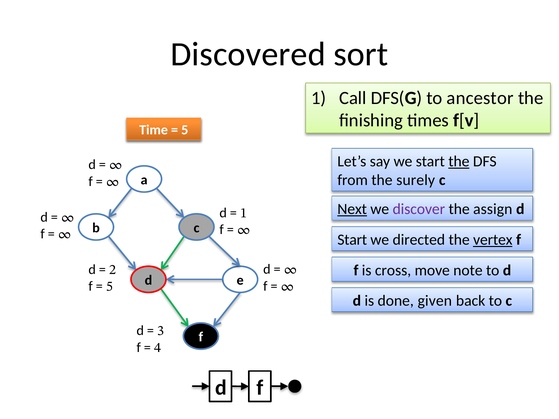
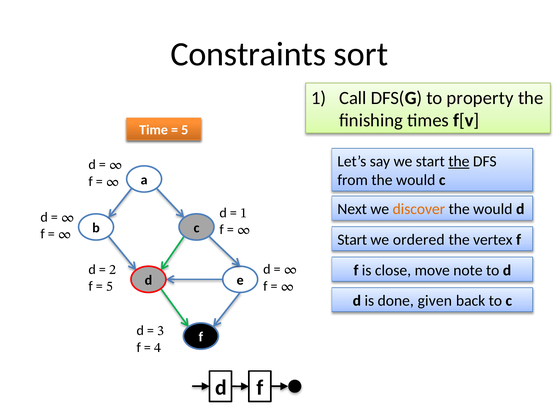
Discovered: Discovered -> Constraints
ancestor: ancestor -> property
from the surely: surely -> would
Next underline: present -> none
discover colour: purple -> orange
assign at (493, 209): assign -> would
directed: directed -> ordered
vertex underline: present -> none
cross: cross -> close
